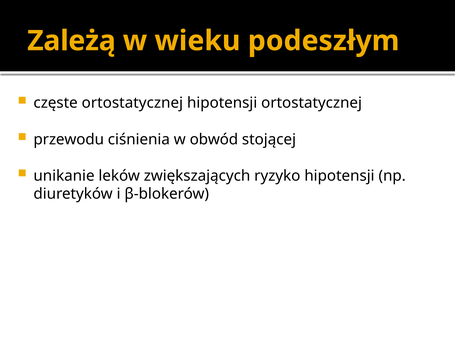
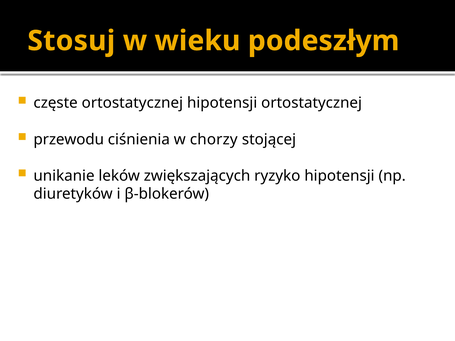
Zależą: Zależą -> Stosuj
obwód: obwód -> chorzy
